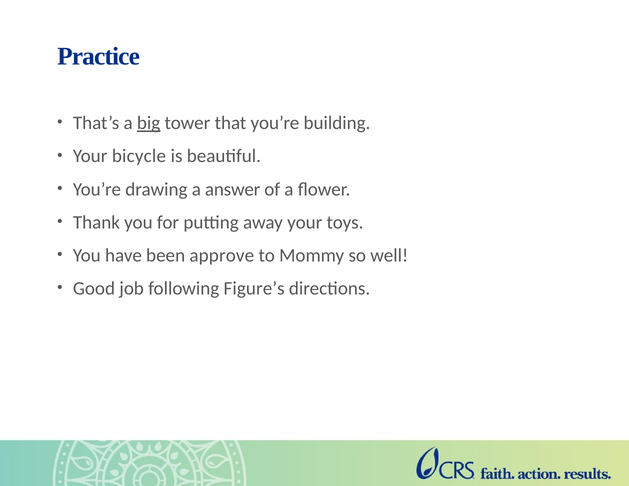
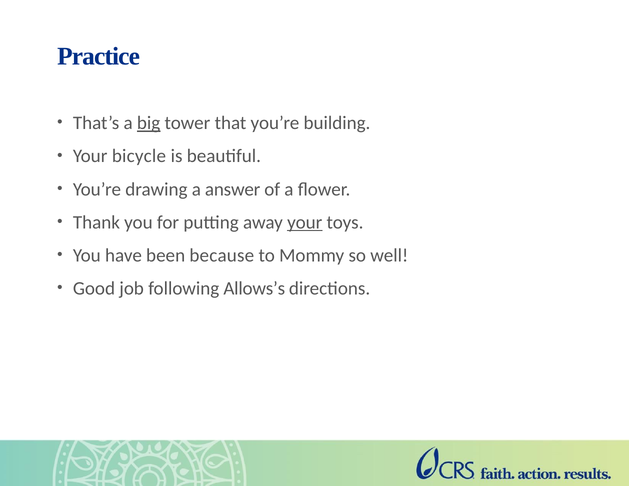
your at (305, 222) underline: none -> present
approve: approve -> because
Figure’s: Figure’s -> Allows’s
